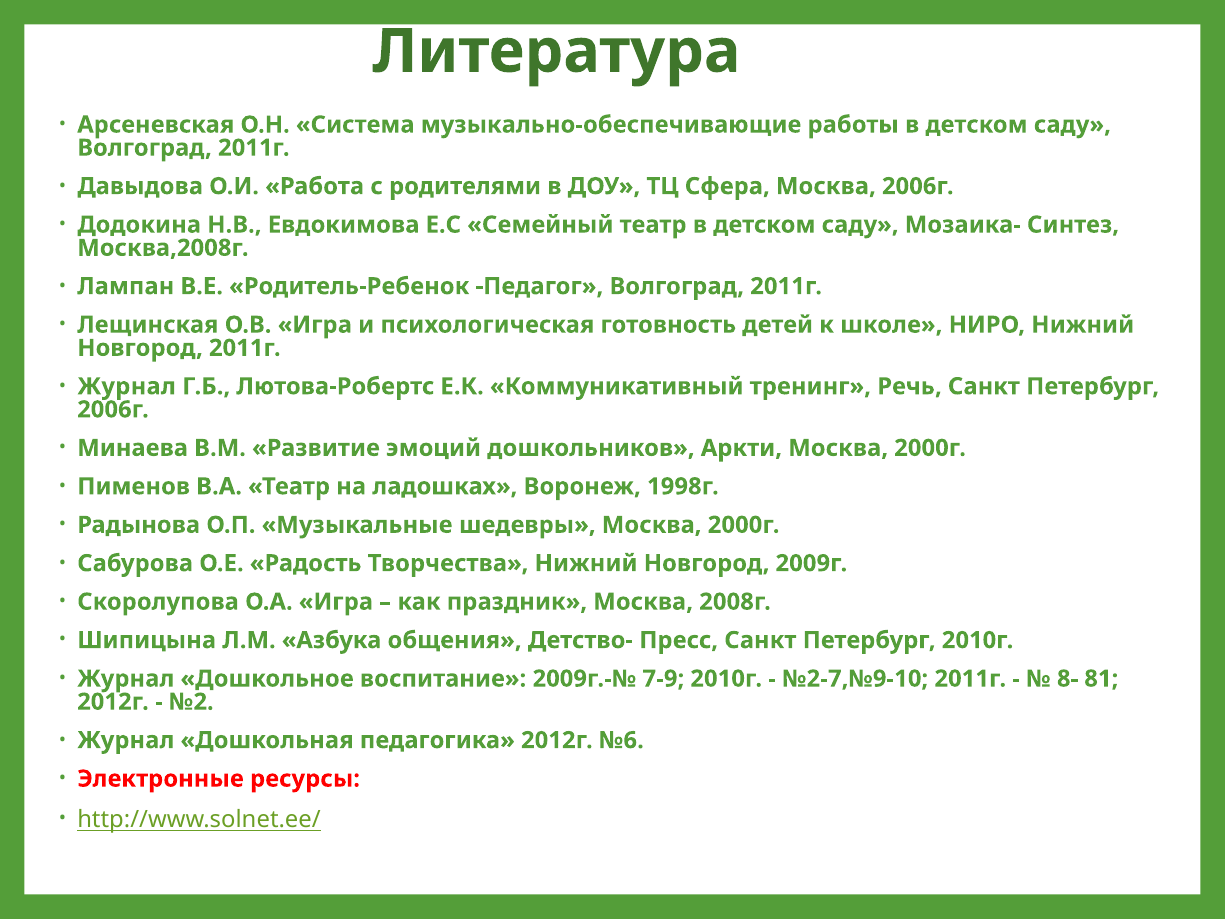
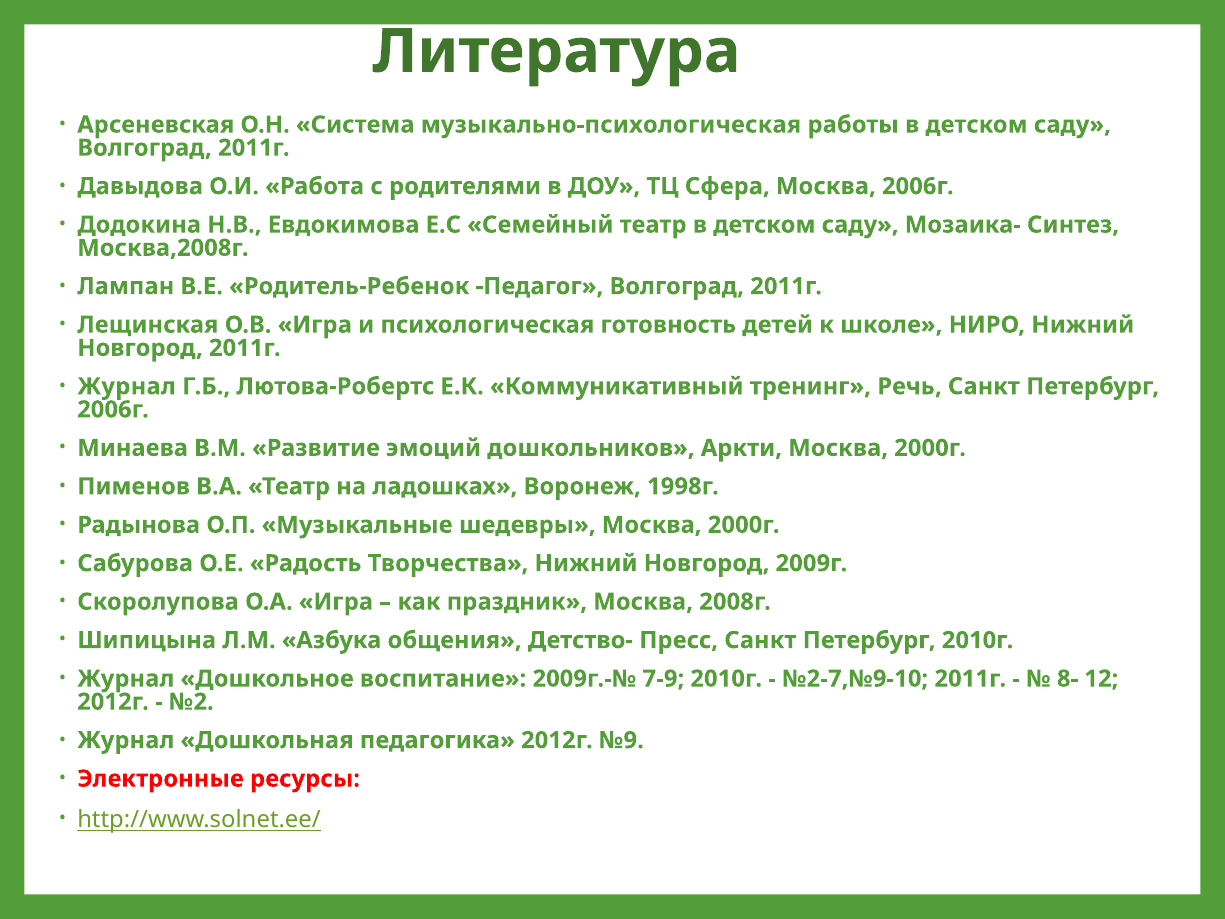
музыкально-обеспечивающие: музыкально-обеспечивающие -> музыкально-психологическая
81: 81 -> 12
№6: №6 -> №9
